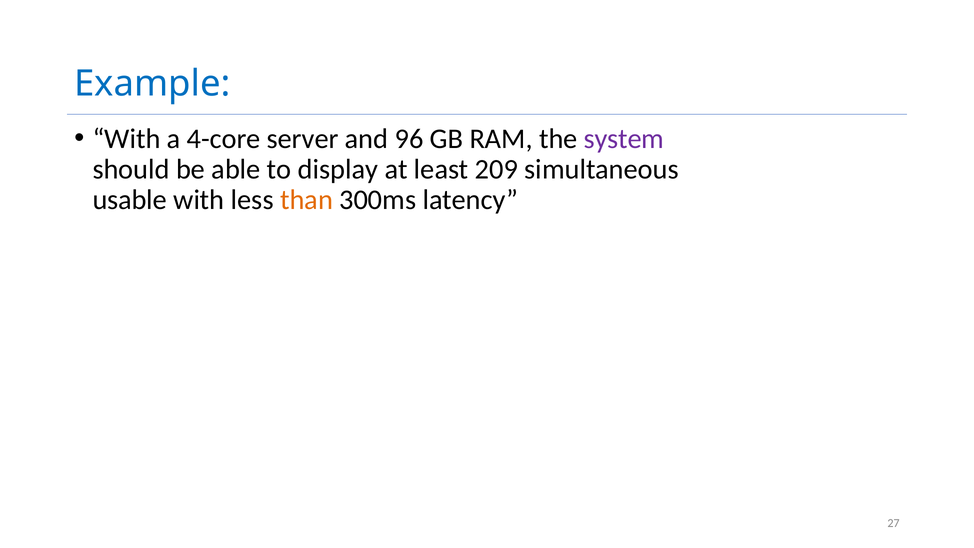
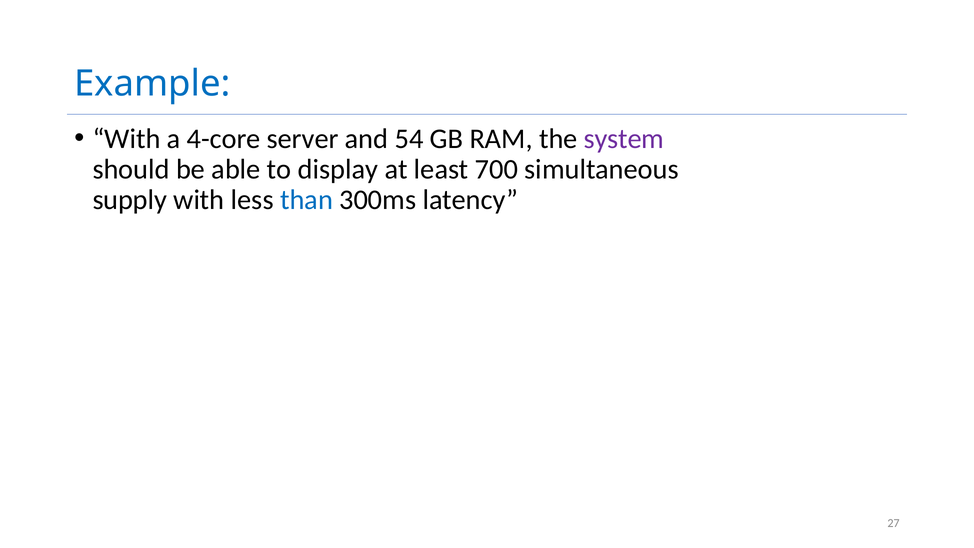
96: 96 -> 54
209: 209 -> 700
usable: usable -> supply
than colour: orange -> blue
